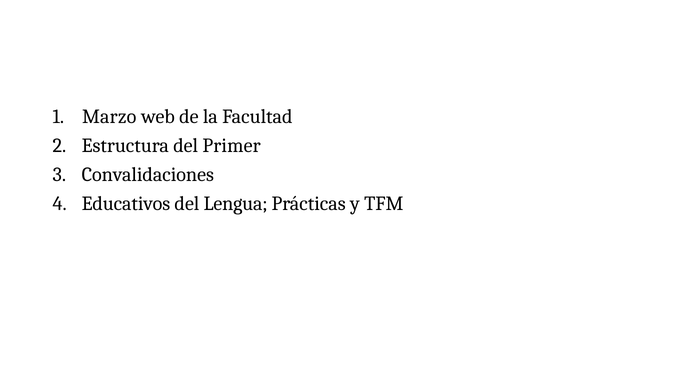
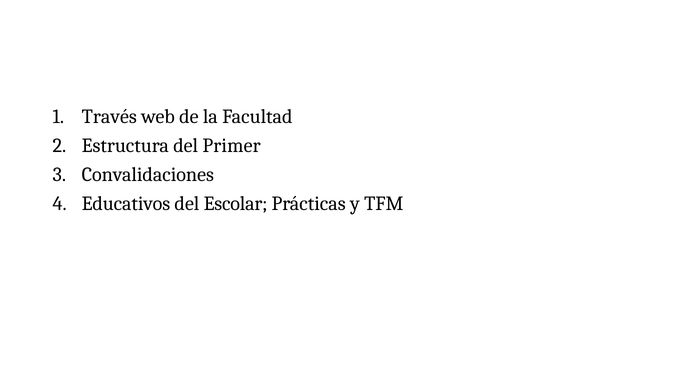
Marzo: Marzo -> Través
Lengua: Lengua -> Escolar
